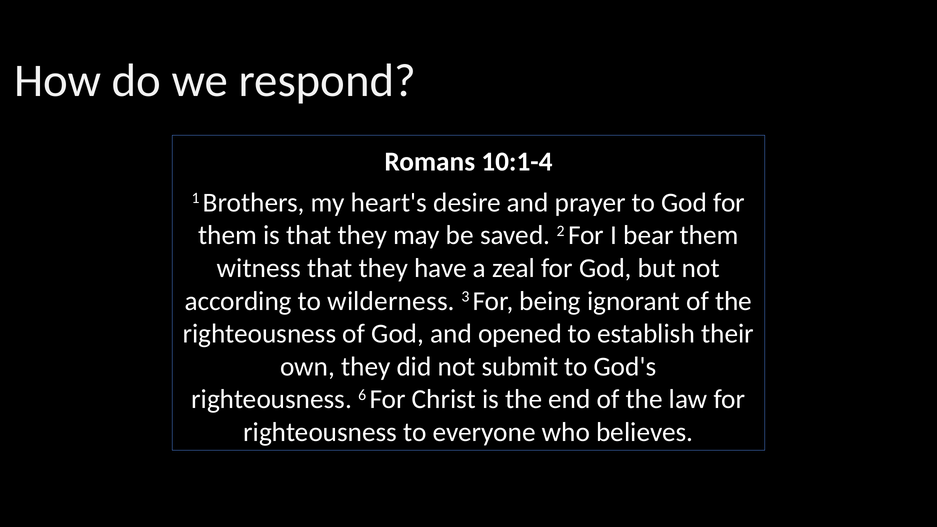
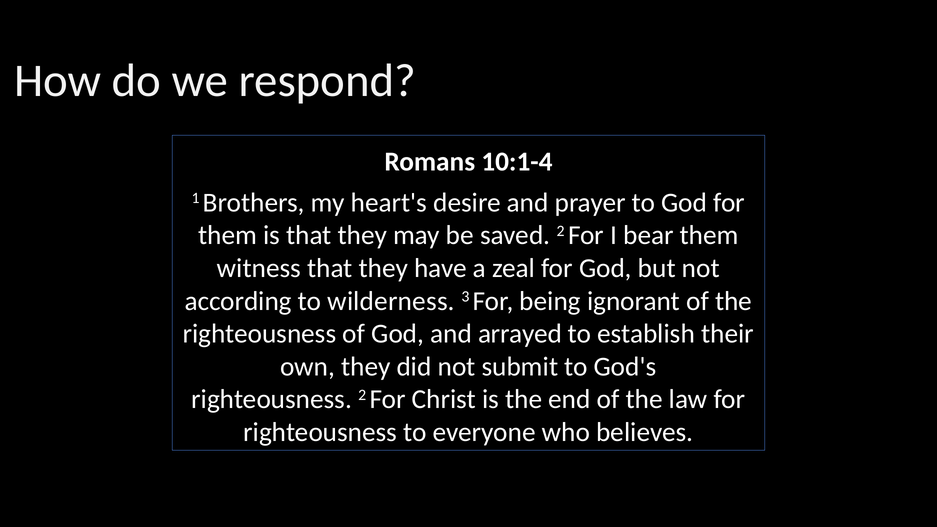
opened: opened -> arrayed
righteousness 6: 6 -> 2
